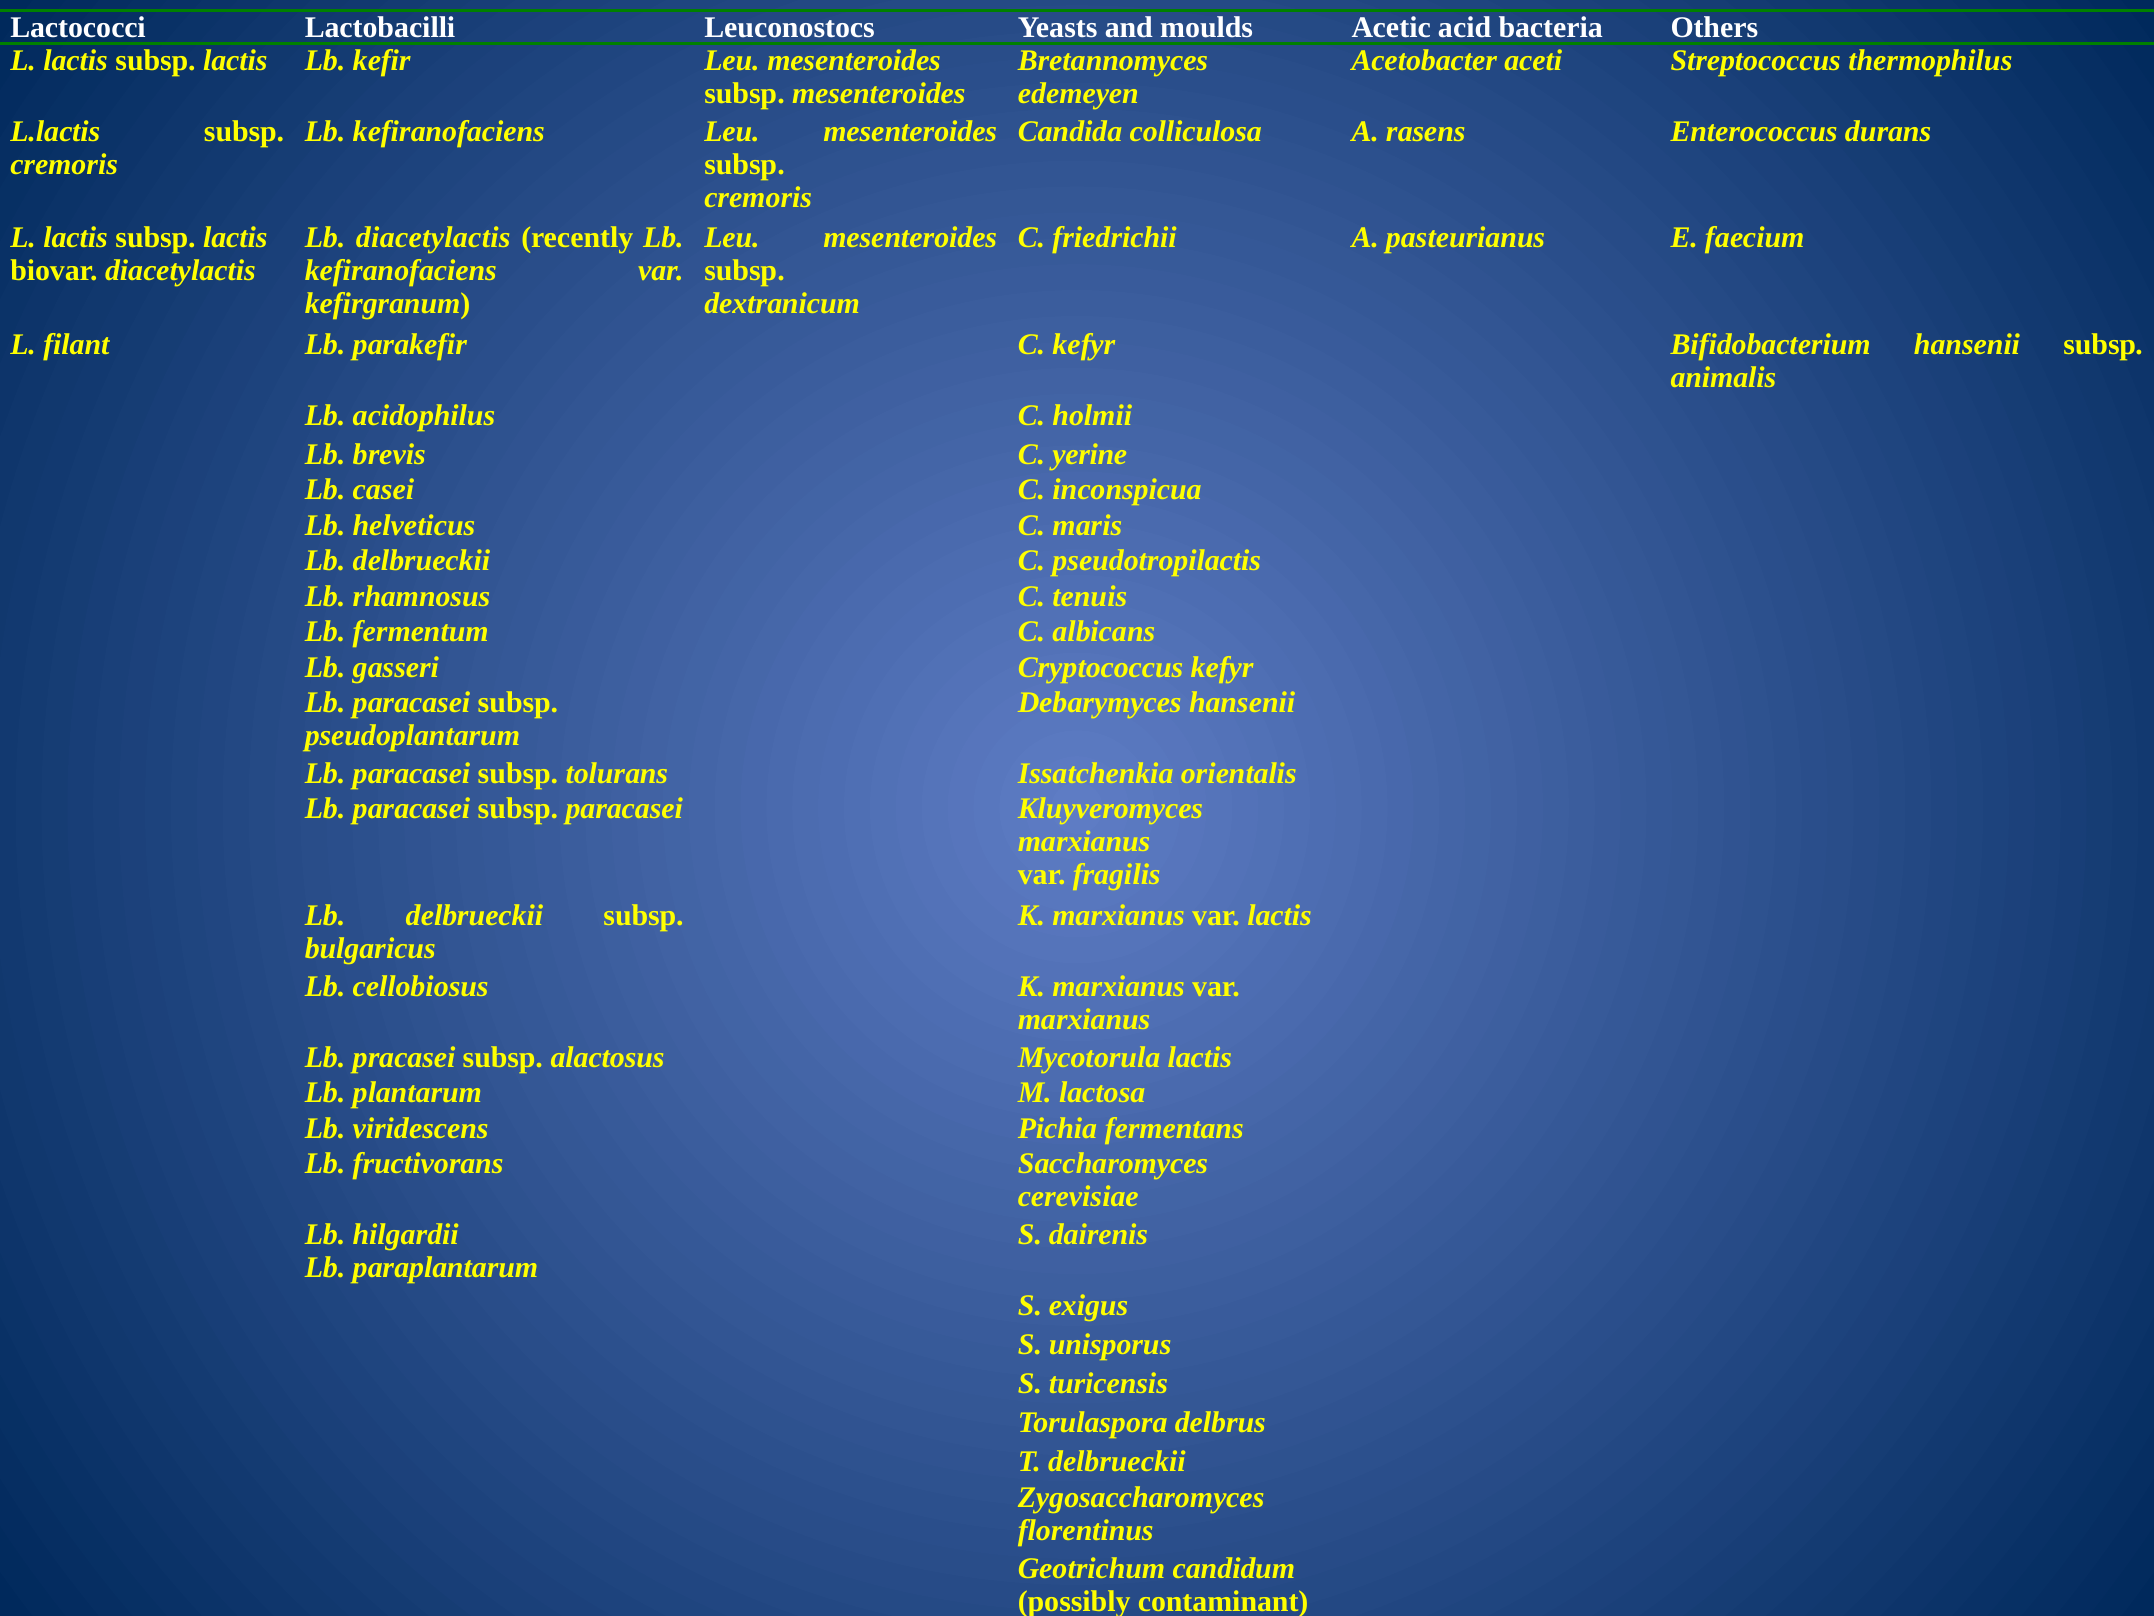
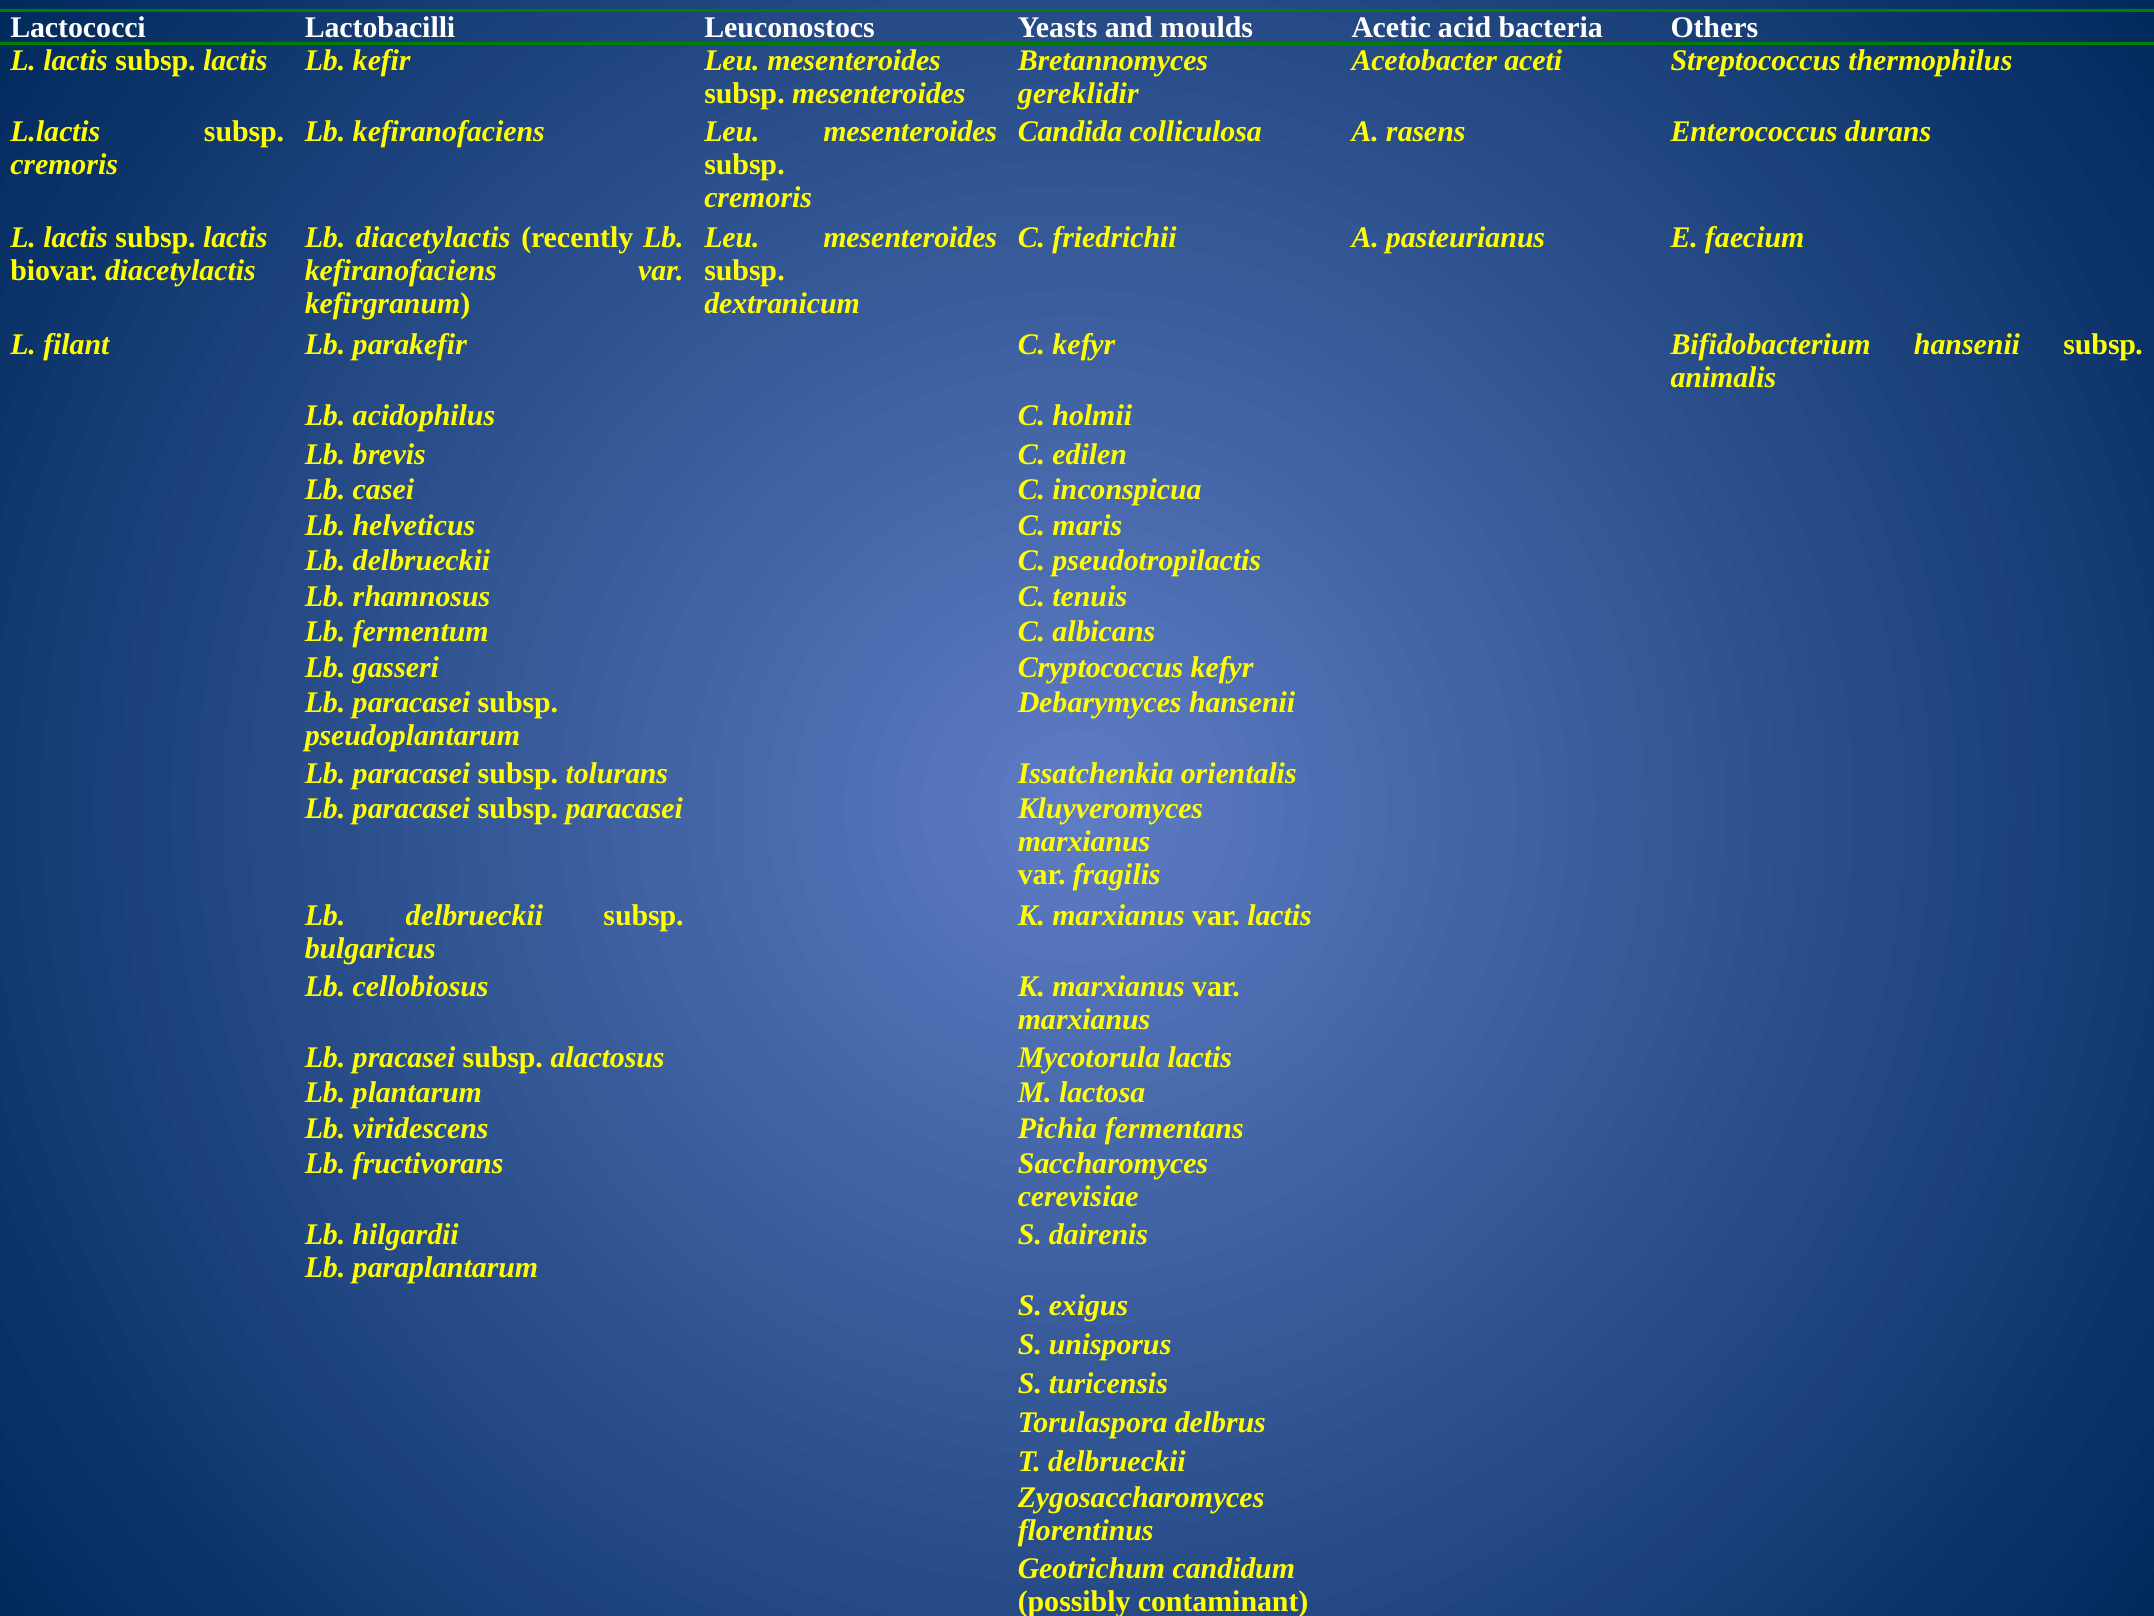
edemeyen: edemeyen -> gereklidir
yerine: yerine -> edilen
